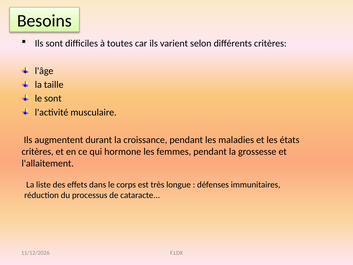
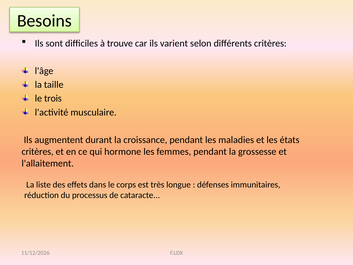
toutes: toutes -> trouve
le sont: sont -> trois
